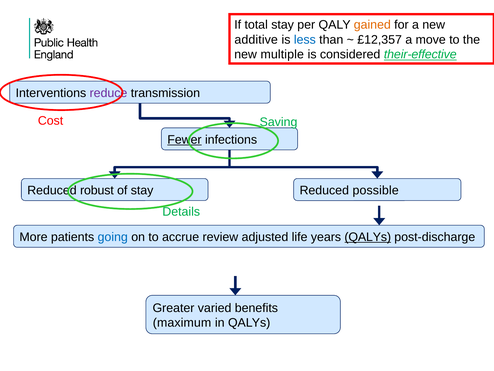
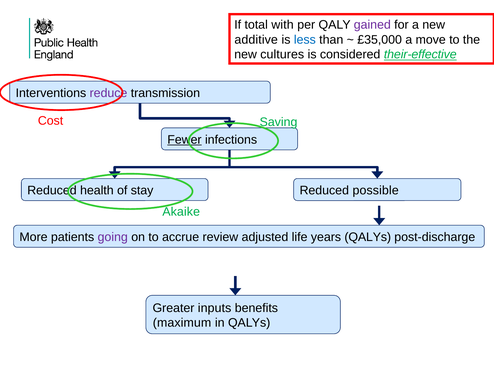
total stay: stay -> with
gained colour: orange -> purple
£12,357: £12,357 -> £35,000
multiple: multiple -> cultures
robust: robust -> health
Details: Details -> Akaike
going colour: blue -> purple
QALYs at (368, 237) underline: present -> none
varied: varied -> inputs
